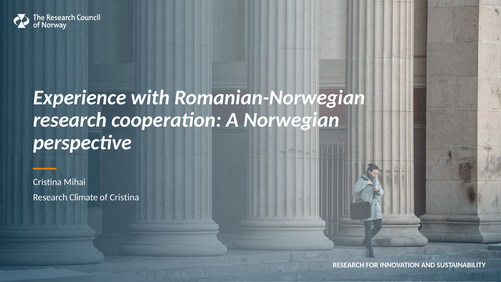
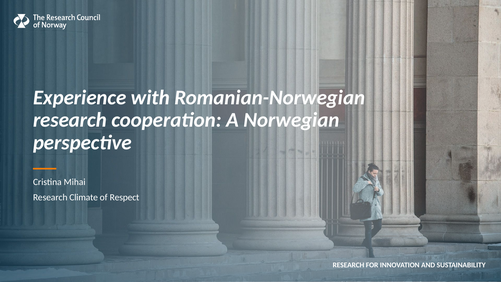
of Cristina: Cristina -> Respect
